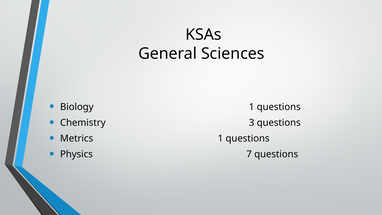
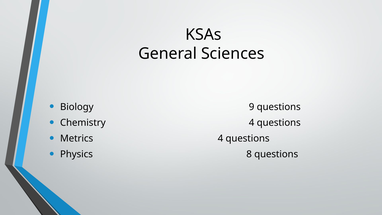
Biology 1: 1 -> 9
Chemistry 3: 3 -> 4
Metrics 1: 1 -> 4
7: 7 -> 8
